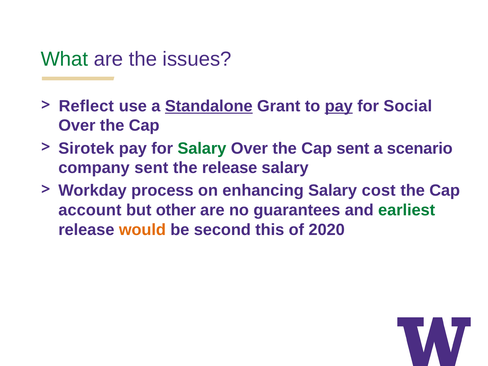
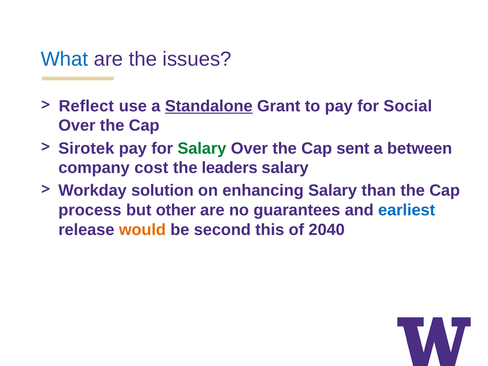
What colour: green -> blue
pay at (339, 106) underline: present -> none
scenario: scenario -> between
company sent: sent -> cost
the release: release -> leaders
process: process -> solution
cost: cost -> than
account: account -> process
earliest colour: green -> blue
2020: 2020 -> 2040
